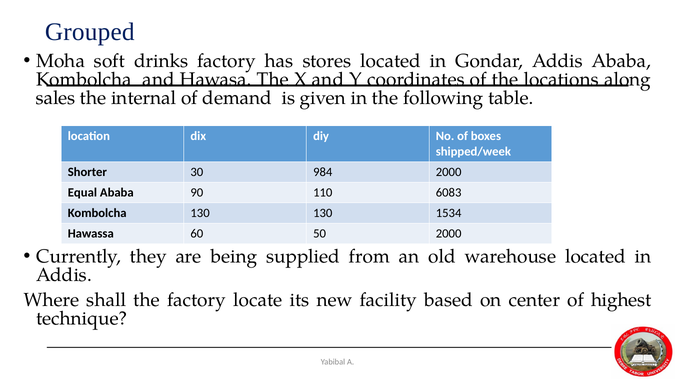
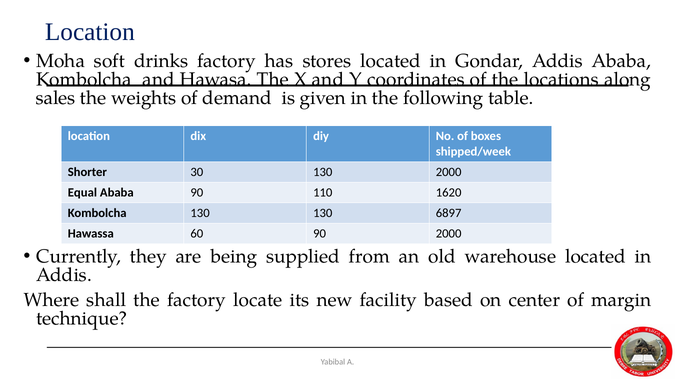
Grouped at (90, 32): Grouped -> Location
internal: internal -> weights
30 984: 984 -> 130
6083: 6083 -> 1620
1534: 1534 -> 6897
60 50: 50 -> 90
highest: highest -> margin
